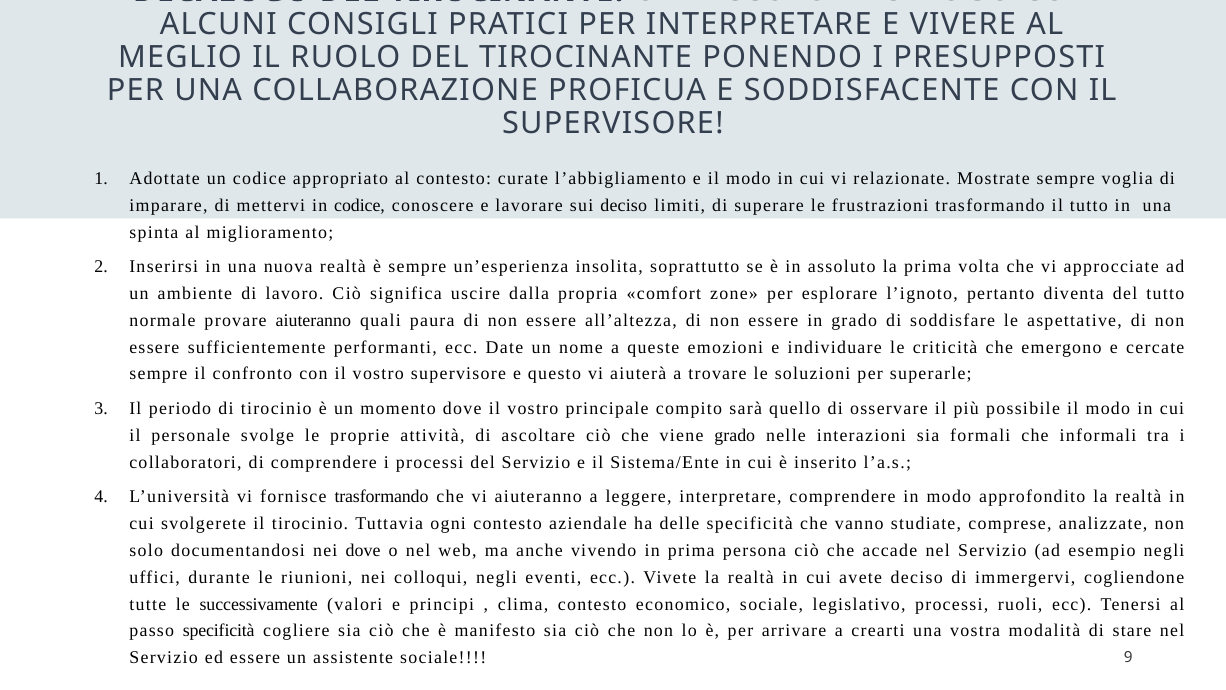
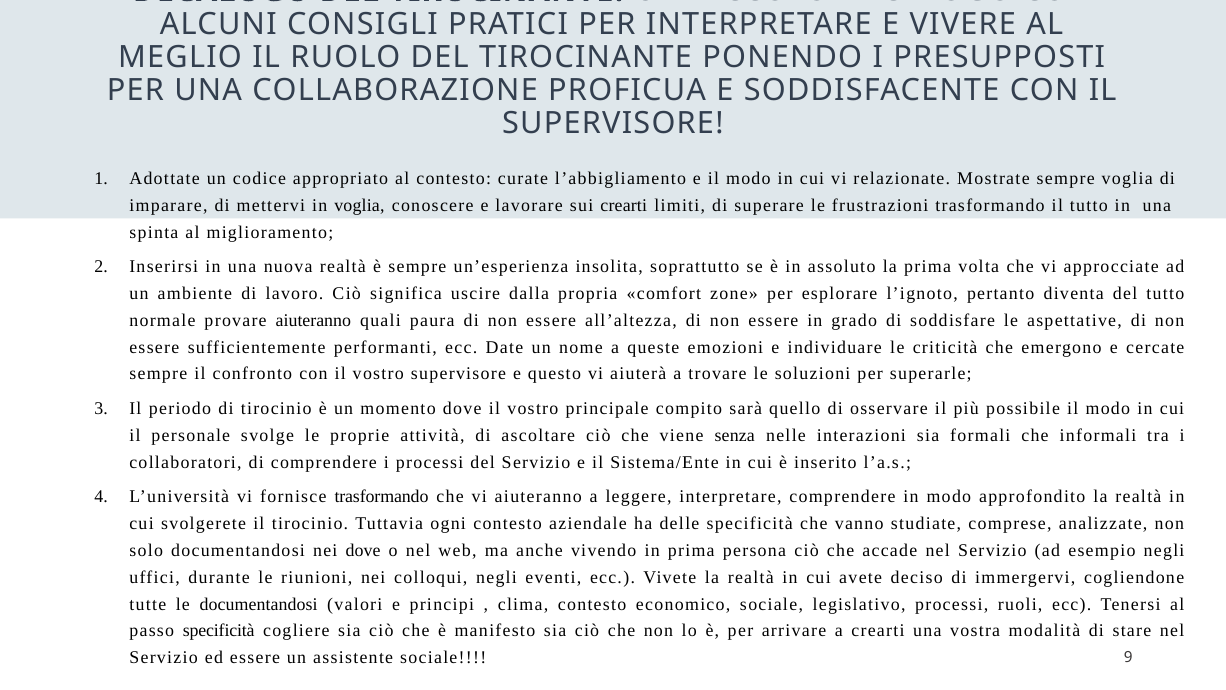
in codice: codice -> voglia
sui deciso: deciso -> crearti
viene grado: grado -> senza
le successivamente: successivamente -> documentandosi
